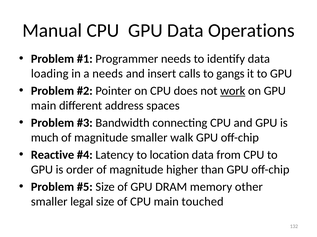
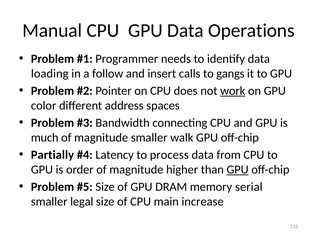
a needs: needs -> follow
main at (44, 106): main -> color
Reactive: Reactive -> Partially
location: location -> process
GPU at (238, 170) underline: none -> present
other: other -> serial
touched: touched -> increase
